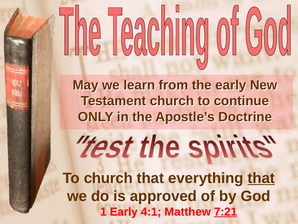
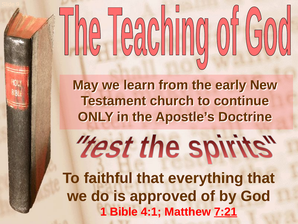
To church: church -> faithful
that at (261, 178) underline: present -> none
1 Early: Early -> Bible
